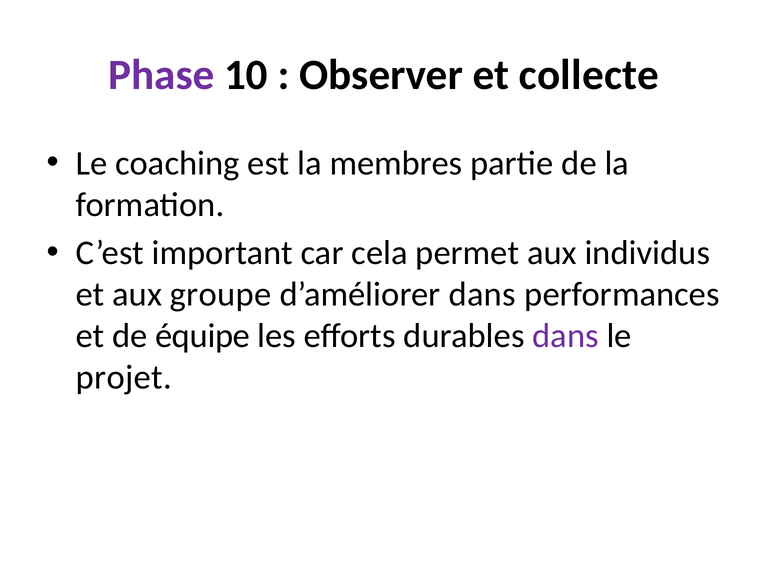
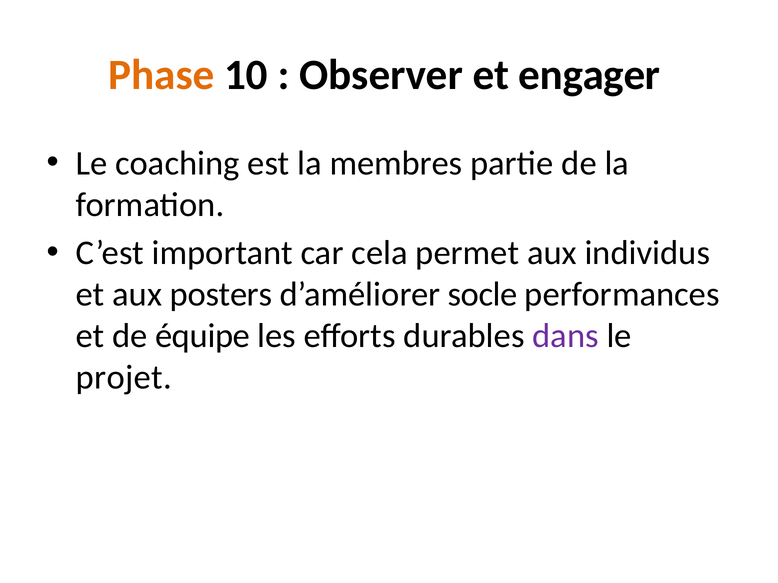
Phase colour: purple -> orange
collecte: collecte -> engager
groupe: groupe -> posters
d’améliorer dans: dans -> socle
